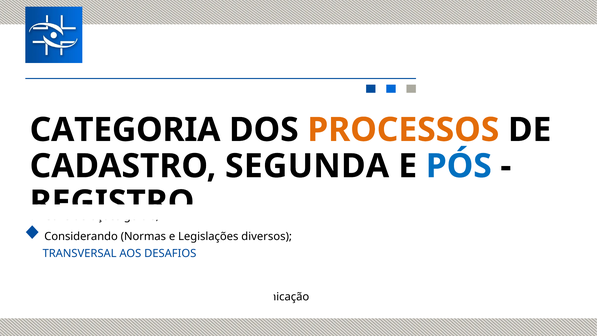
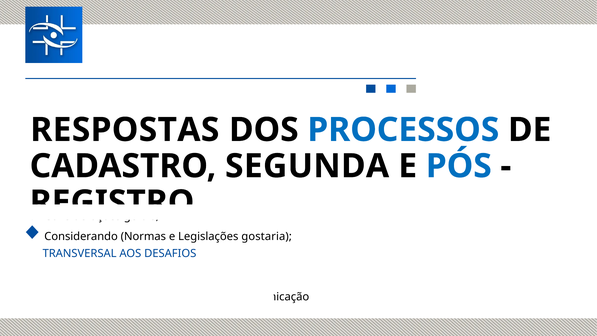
CATEGORIA: CATEGORIA -> RESPOSTAS
PROCESSOS colour: orange -> blue
diversos: diversos -> gostaria
